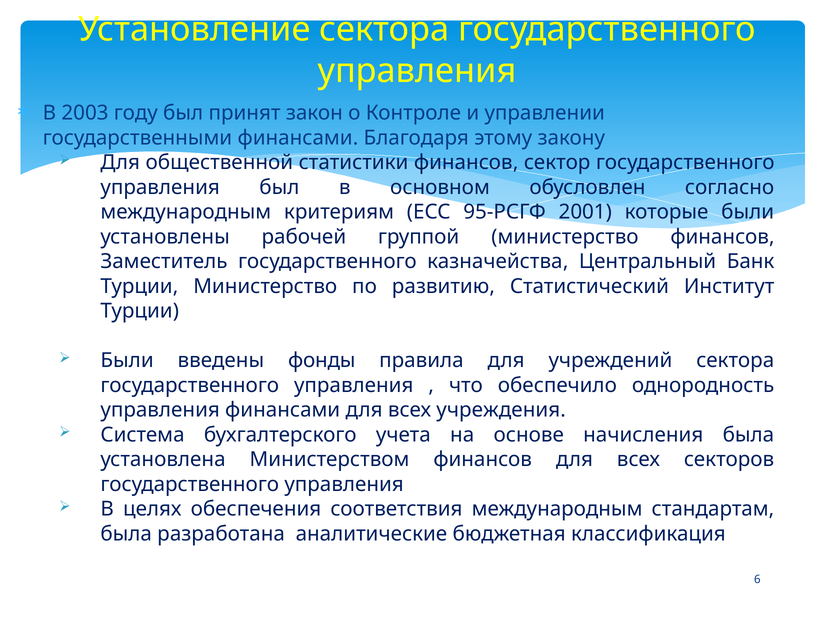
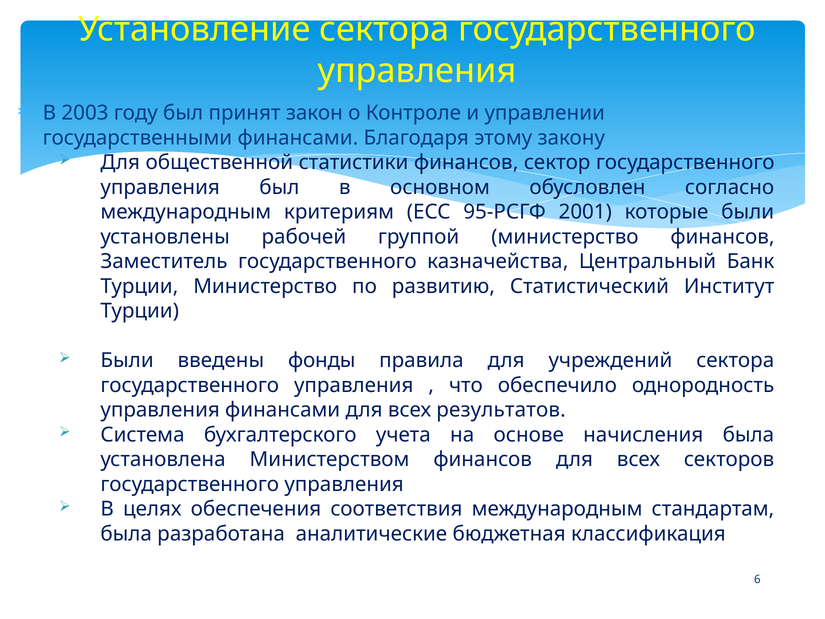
учреждения: учреждения -> результатов
